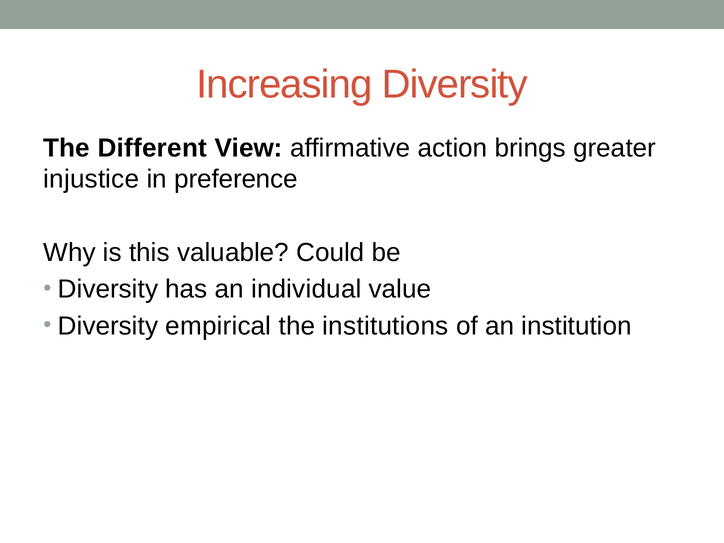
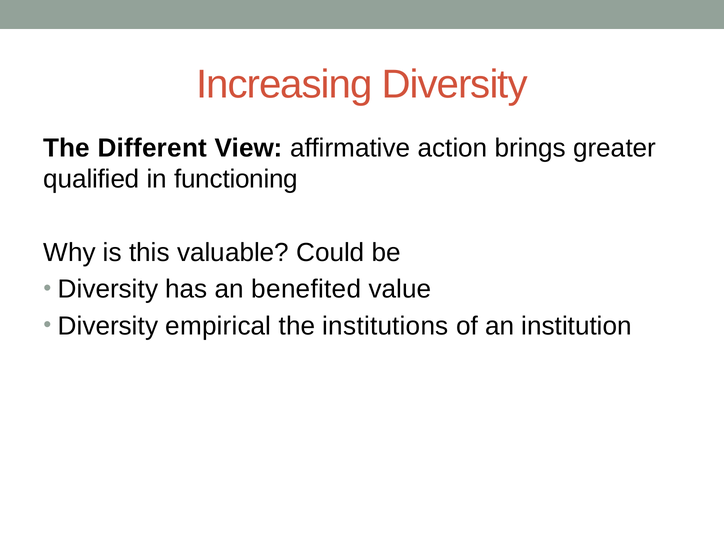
injustice: injustice -> qualified
preference: preference -> functioning
individual: individual -> benefited
